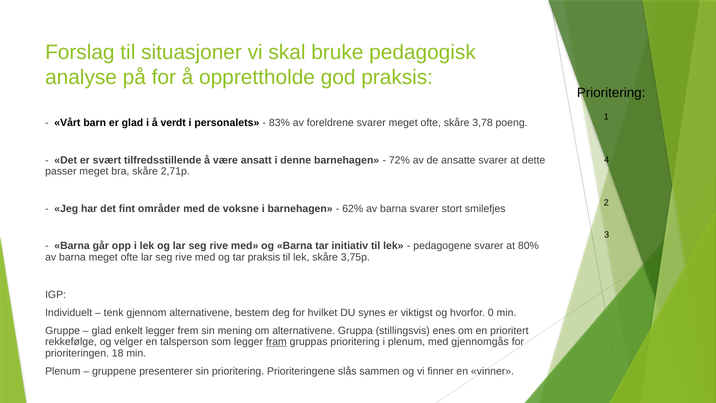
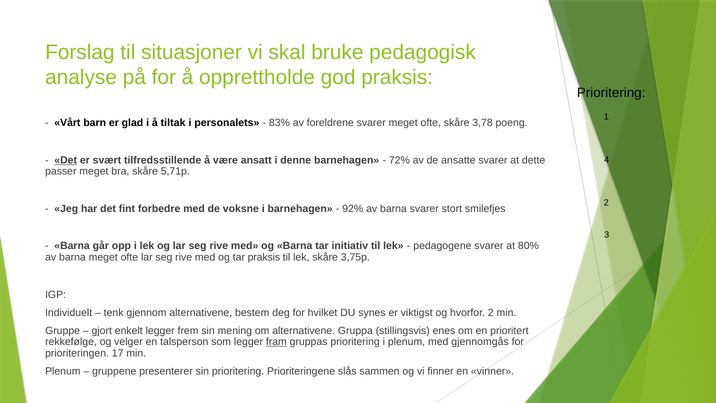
verdt: verdt -> tiltak
Det at (66, 160) underline: none -> present
2,71p: 2,71p -> 5,71p
områder: områder -> forbedre
62%: 62% -> 92%
hvorfor 0: 0 -> 2
glad at (102, 330): glad -> gjort
18: 18 -> 17
